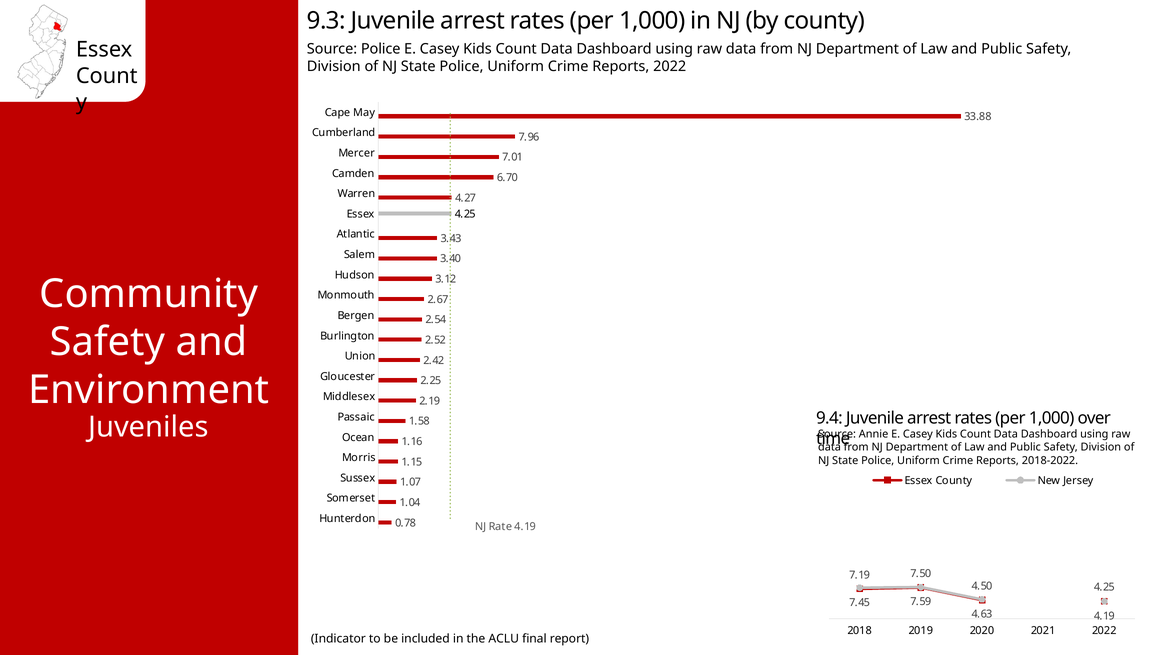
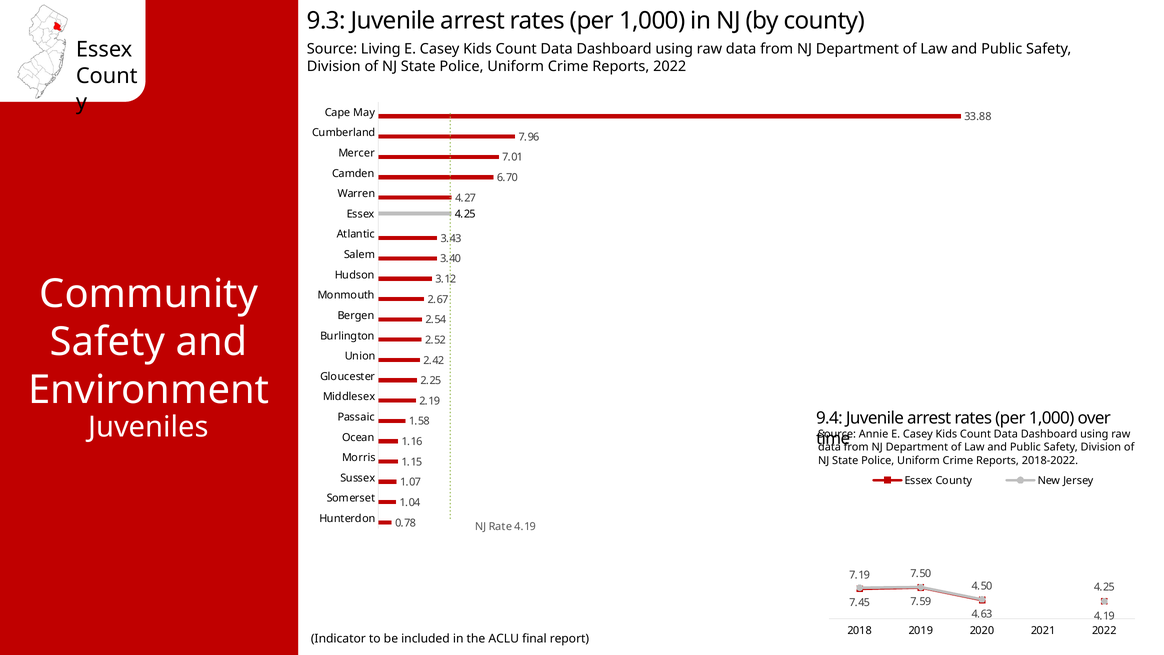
Source Police: Police -> Living
